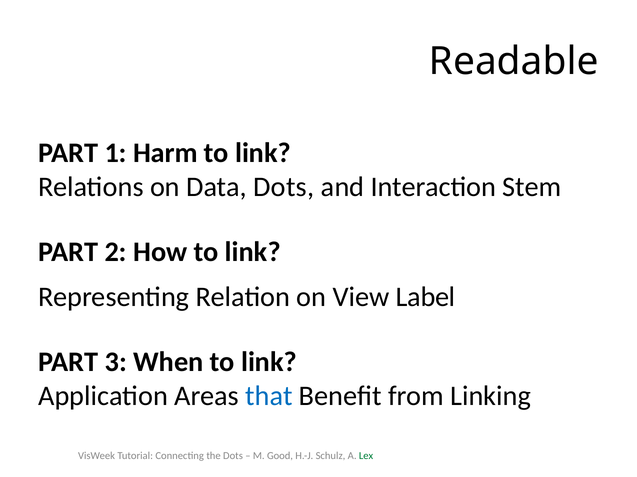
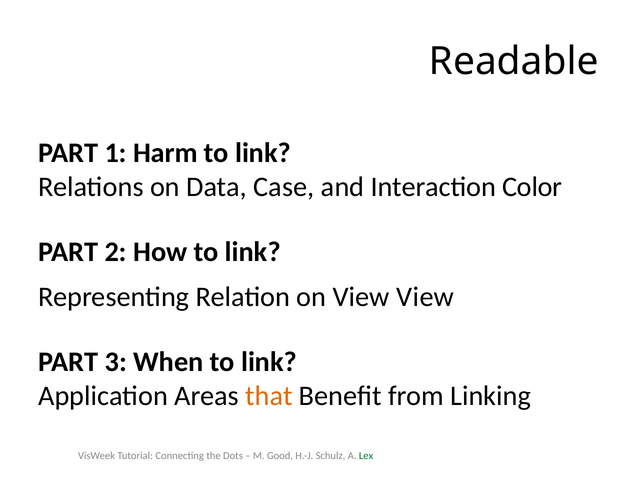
Data Dots: Dots -> Case
Stem: Stem -> Color
View Label: Label -> View
that colour: blue -> orange
